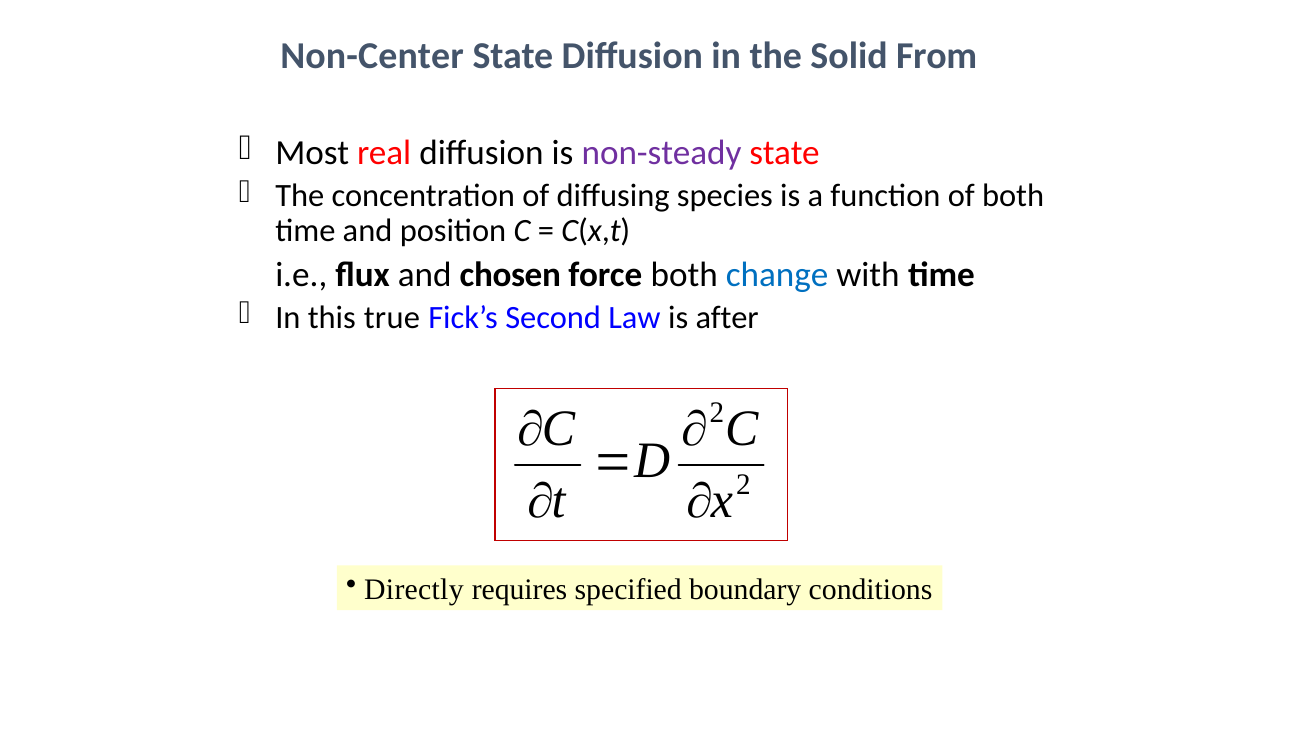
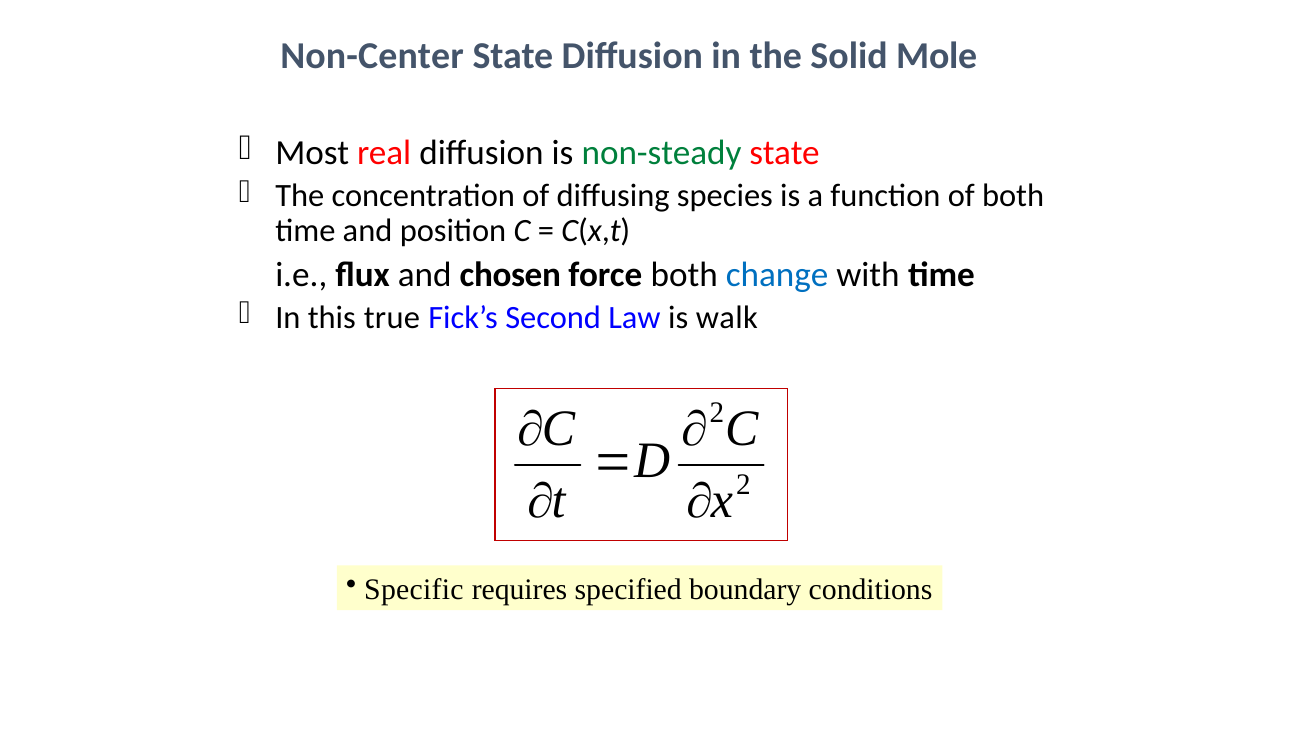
From: From -> Mole
non-steady colour: purple -> green
after: after -> walk
Directly: Directly -> Specific
